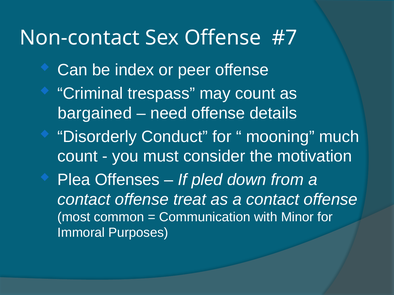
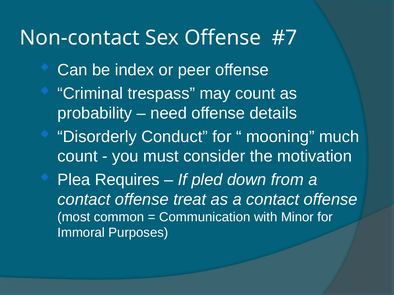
bargained: bargained -> probability
Offenses: Offenses -> Requires
